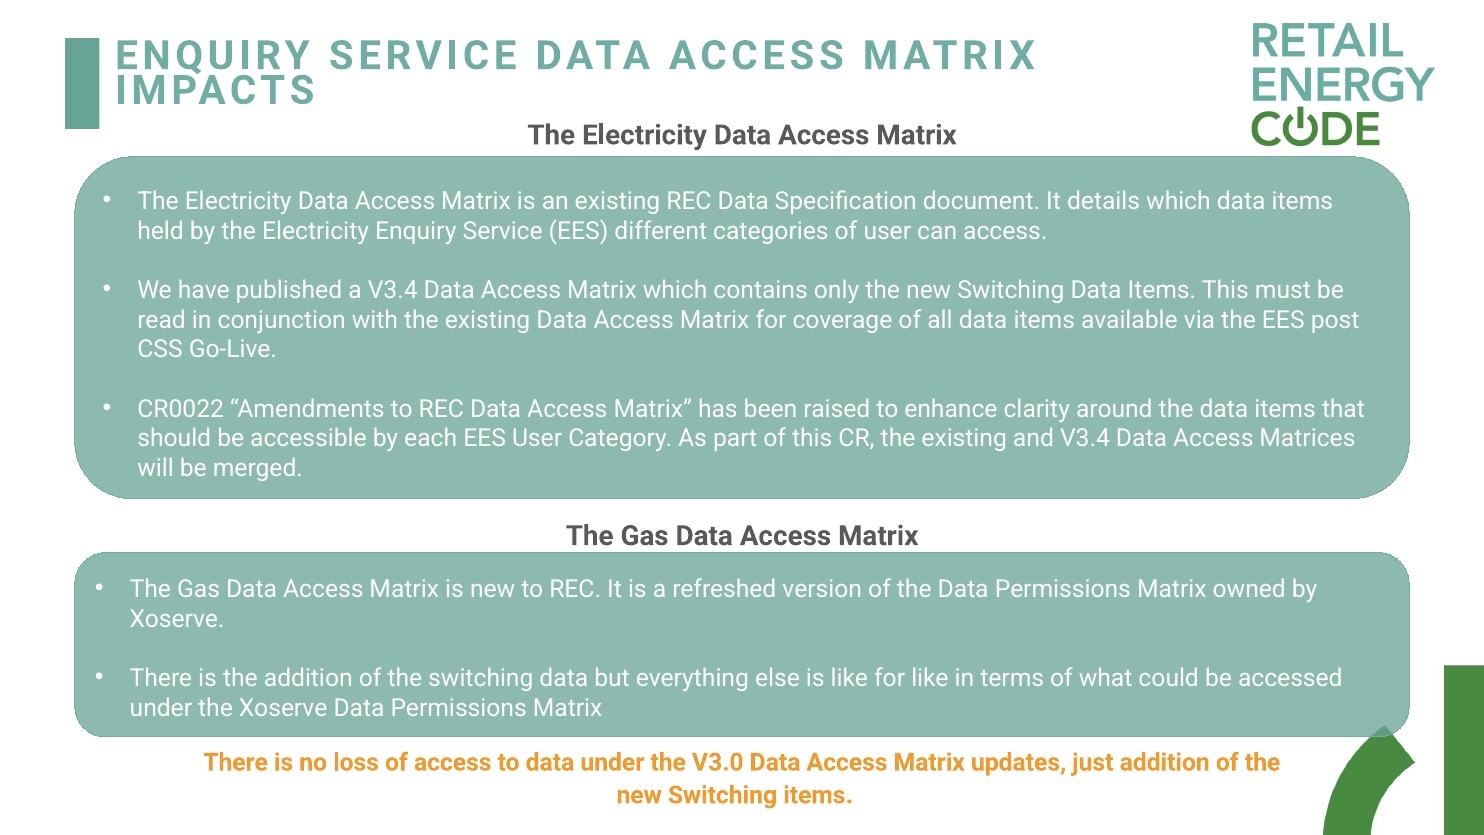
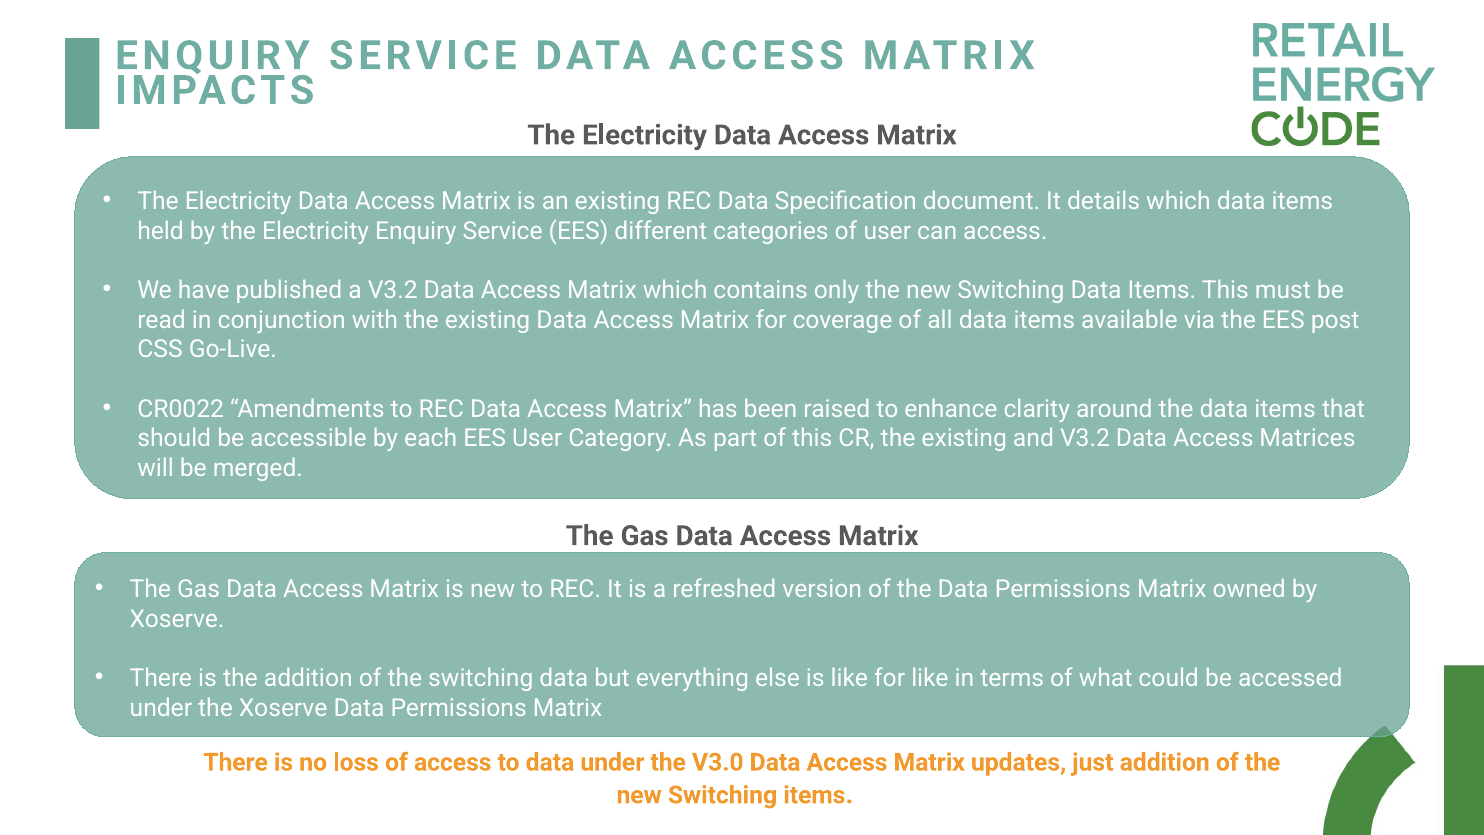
a V3.4: V3.4 -> V3.2
and V3.4: V3.4 -> V3.2
